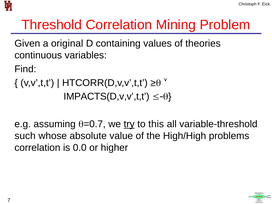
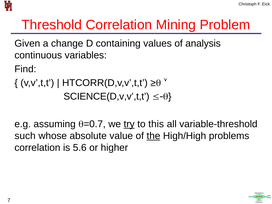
original: original -> change
theories: theories -> analysis
IMPACTS(D,v,v’,t,t: IMPACTS(D,v,v’,t,t -> SCIENCE(D,v,v’,t,t
the underline: none -> present
0.0: 0.0 -> 5.6
